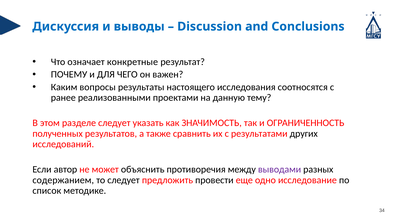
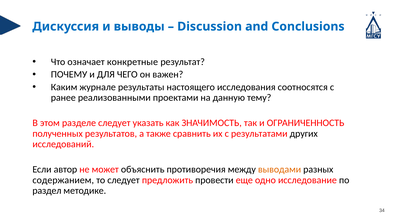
вопросы: вопросы -> журнале
выводами colour: purple -> orange
список: список -> раздел
